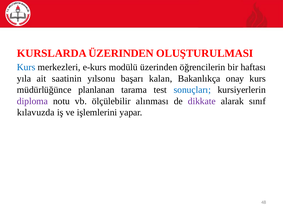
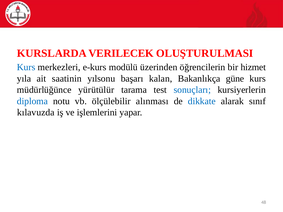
KURSLARDA ÜZERINDEN: ÜZERINDEN -> VERILECEK
haftası: haftası -> hizmet
onay: onay -> güne
planlanan: planlanan -> yürütülür
diploma colour: purple -> blue
dikkate colour: purple -> blue
